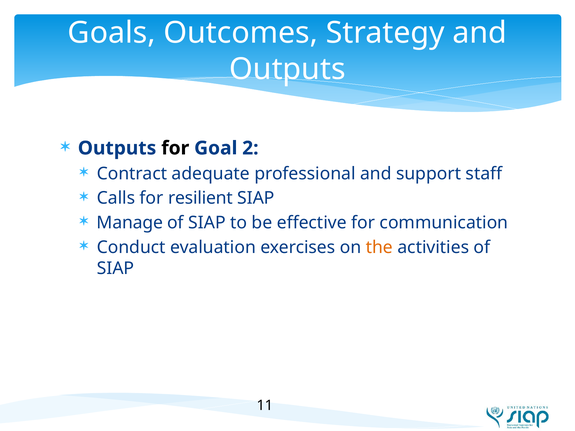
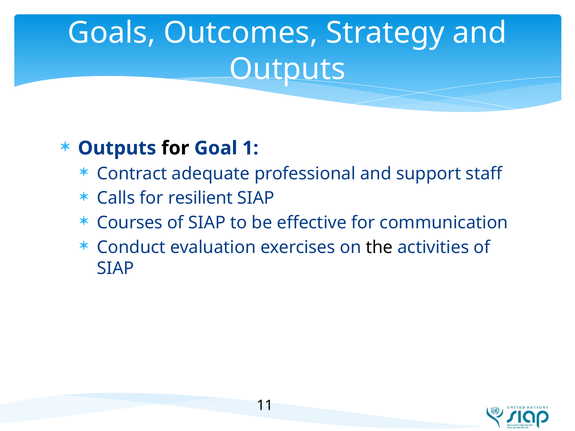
2: 2 -> 1
Manage: Manage -> Courses
the colour: orange -> black
